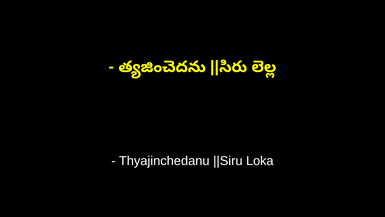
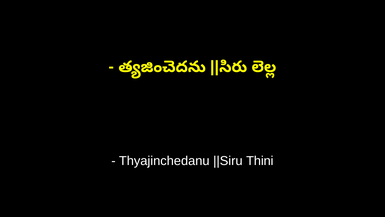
Loka: Loka -> Thini
